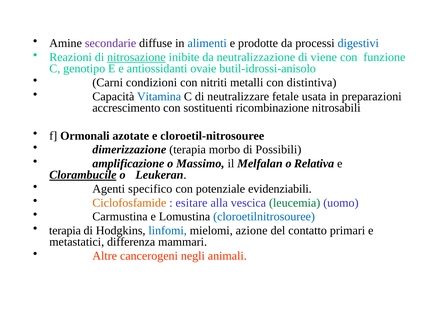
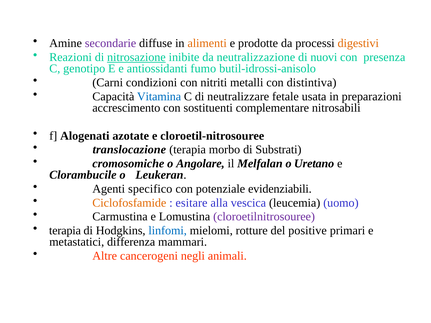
alimenti colour: blue -> orange
digestivi colour: blue -> orange
viene: viene -> nuovi
funzione: funzione -> presenza
ovaie: ovaie -> fumo
ricombinazione: ricombinazione -> complementare
Ormonali: Ormonali -> Alogenati
dimerizzazione: dimerizzazione -> translocazione
Possibili: Possibili -> Substrati
amplificazione: amplificazione -> cromosomiche
Massimo: Massimo -> Angolare
Relativa: Relativa -> Uretano
Clorambucile underline: present -> none
leucemia colour: green -> black
cloroetilnitrosouree colour: blue -> purple
azione: azione -> rotture
contatto: contatto -> positive
